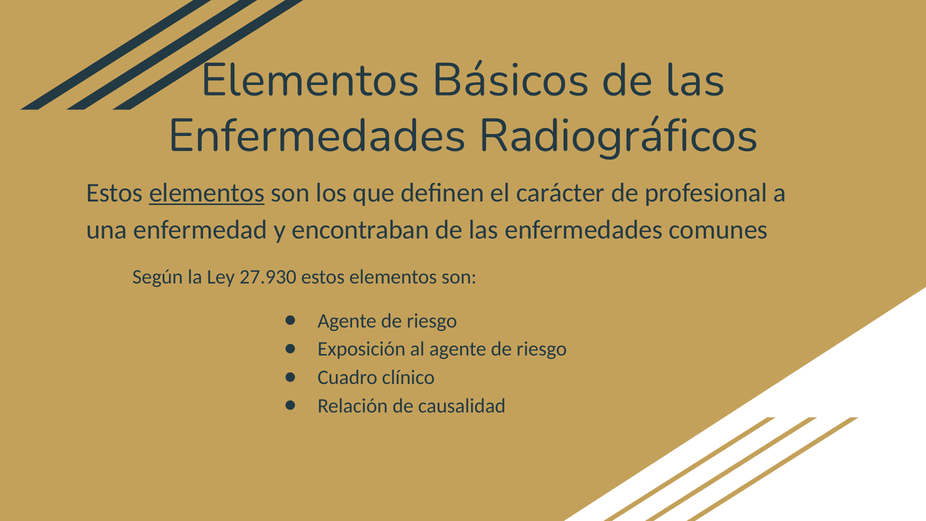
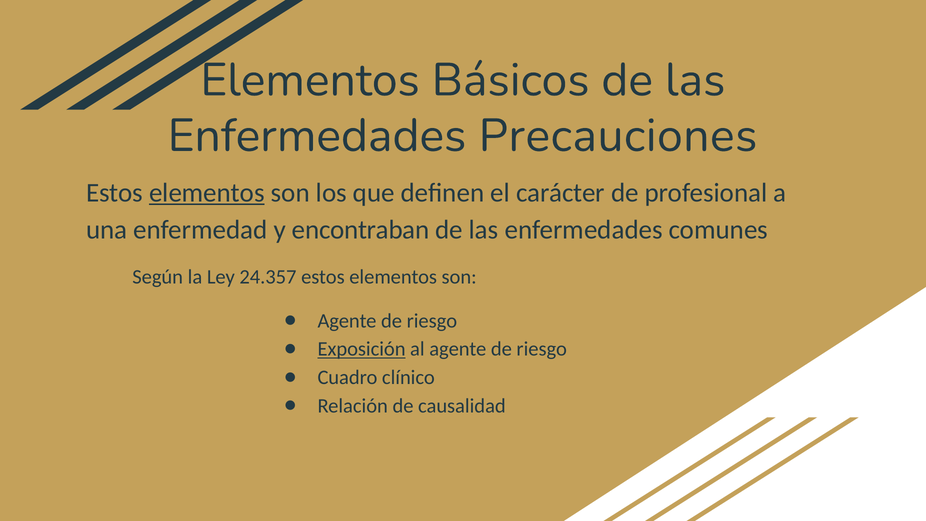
Radiográficos: Radiográficos -> Precauciones
27.930: 27.930 -> 24.357
Exposición underline: none -> present
